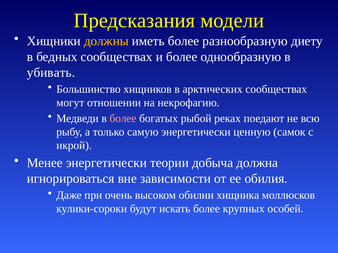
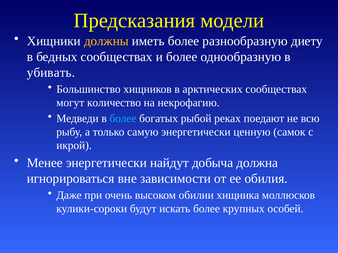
отношении: отношении -> количество
более at (123, 119) colour: pink -> light blue
теории: теории -> найдут
